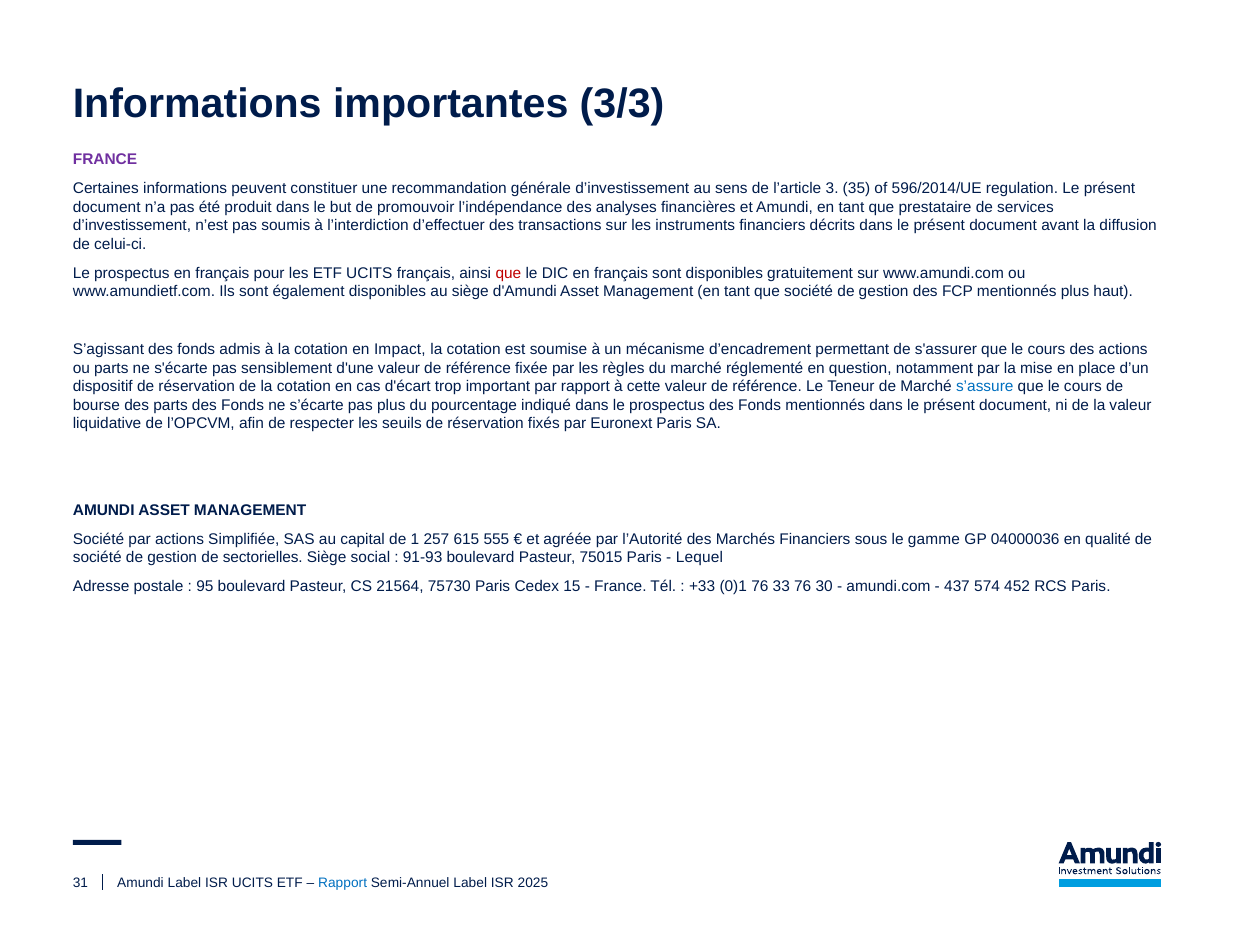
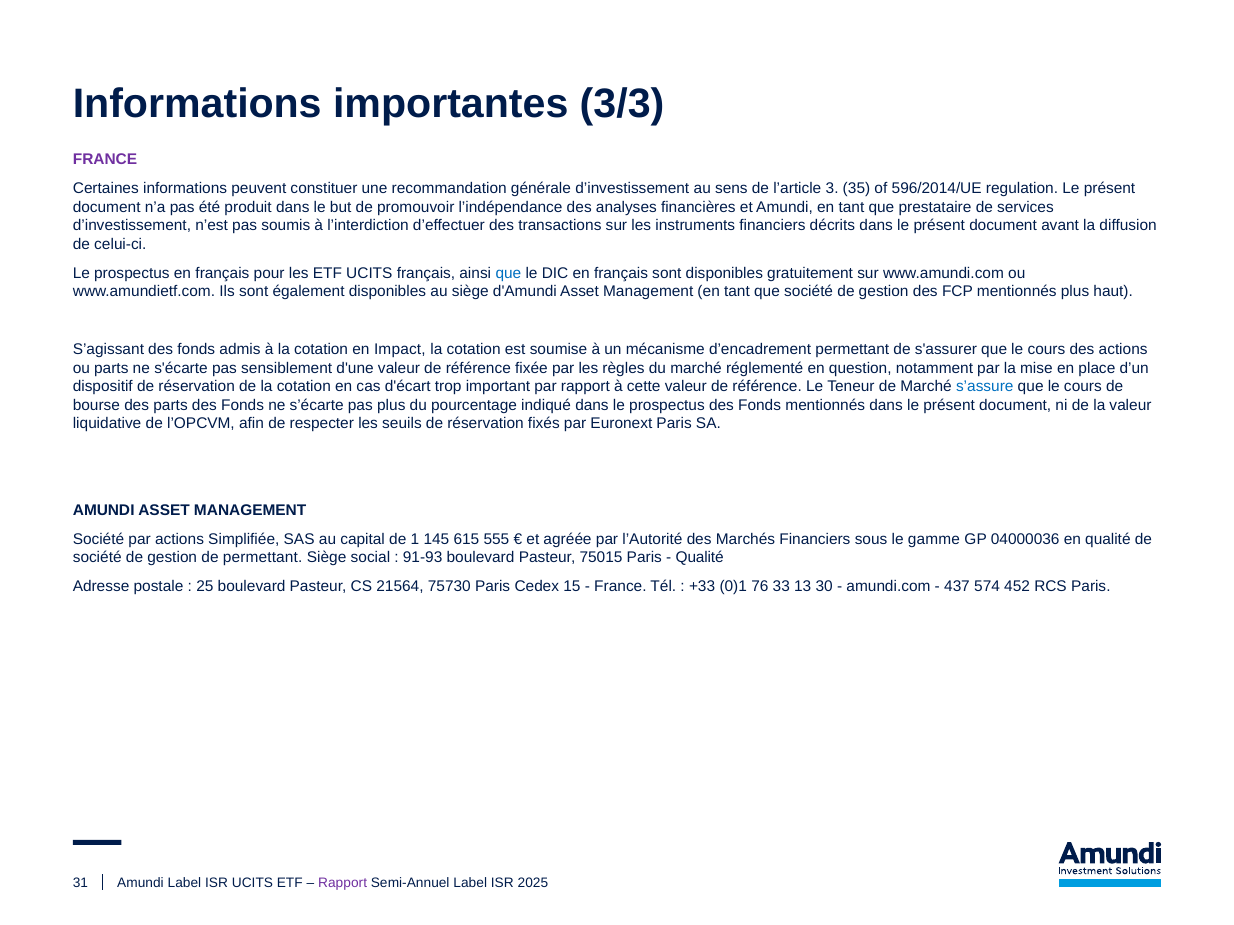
que at (508, 273) colour: red -> blue
257: 257 -> 145
de sectorielles: sectorielles -> permettant
Lequel at (700, 558): Lequel -> Qualité
95: 95 -> 25
33 76: 76 -> 13
Rapport at (343, 884) colour: blue -> purple
